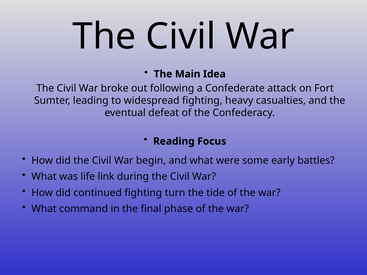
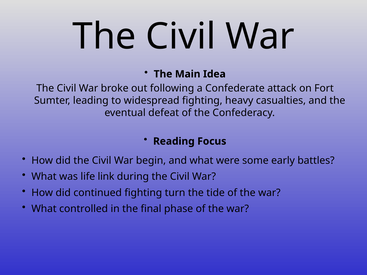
command: command -> controlled
